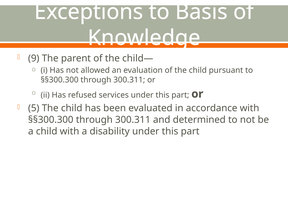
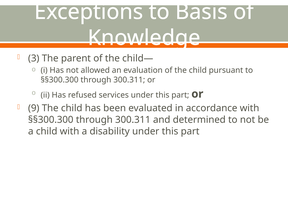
9: 9 -> 3
5: 5 -> 9
